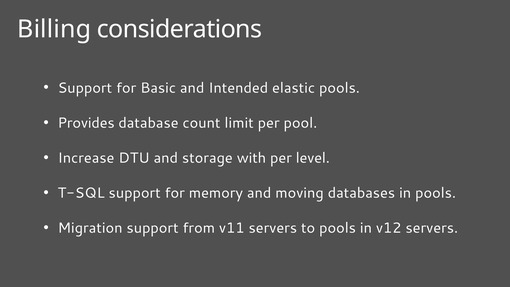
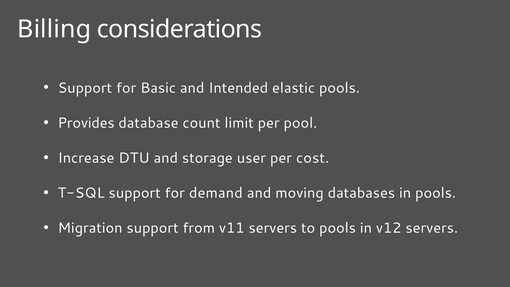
with: with -> user
level: level -> cost
memory: memory -> demand
